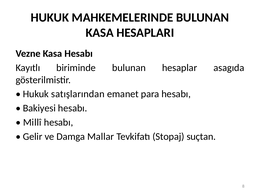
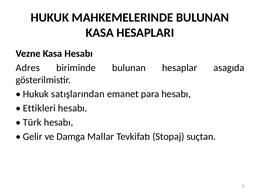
Kayıtlı: Kayıtlı -> Adres
Bakiyesi: Bakiyesi -> Ettikleri
Millî: Millî -> Türk
